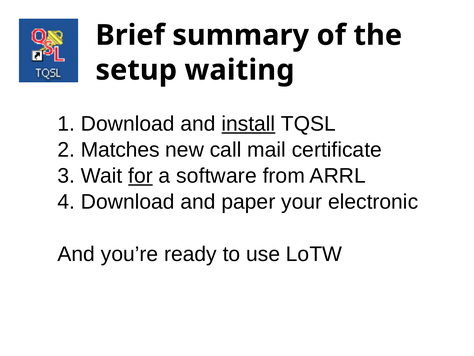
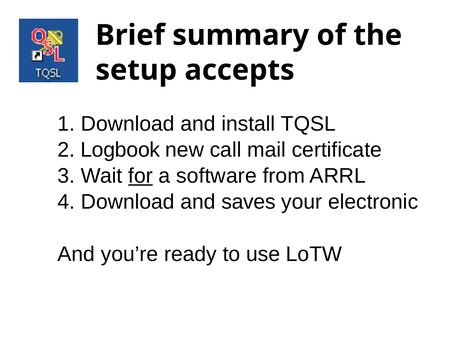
waiting: waiting -> accepts
install underline: present -> none
Matches: Matches -> Logbook
paper: paper -> saves
